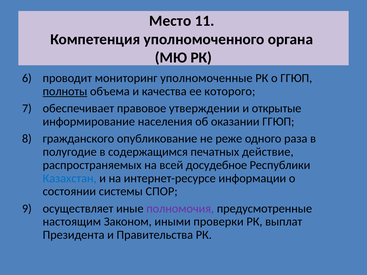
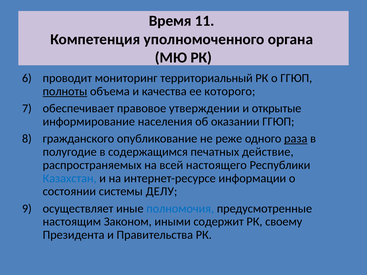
Место: Место -> Время
уполномоченные: уполномоченные -> территориальный
раза underline: none -> present
досудебное: досудебное -> настоящего
СПОР: СПОР -> ДЕЛУ
полномочия colour: purple -> blue
проверки: проверки -> содержит
выплат: выплат -> своему
